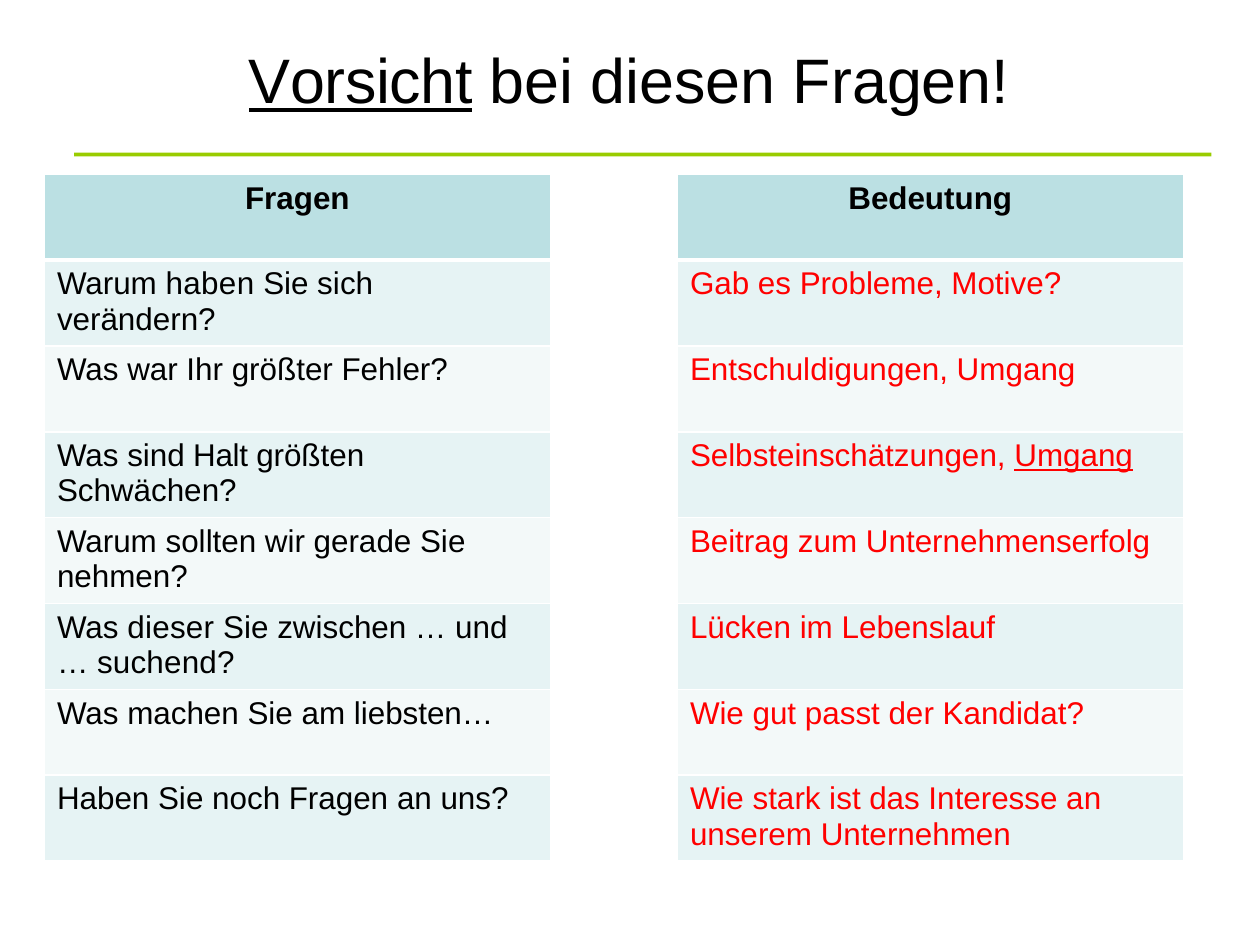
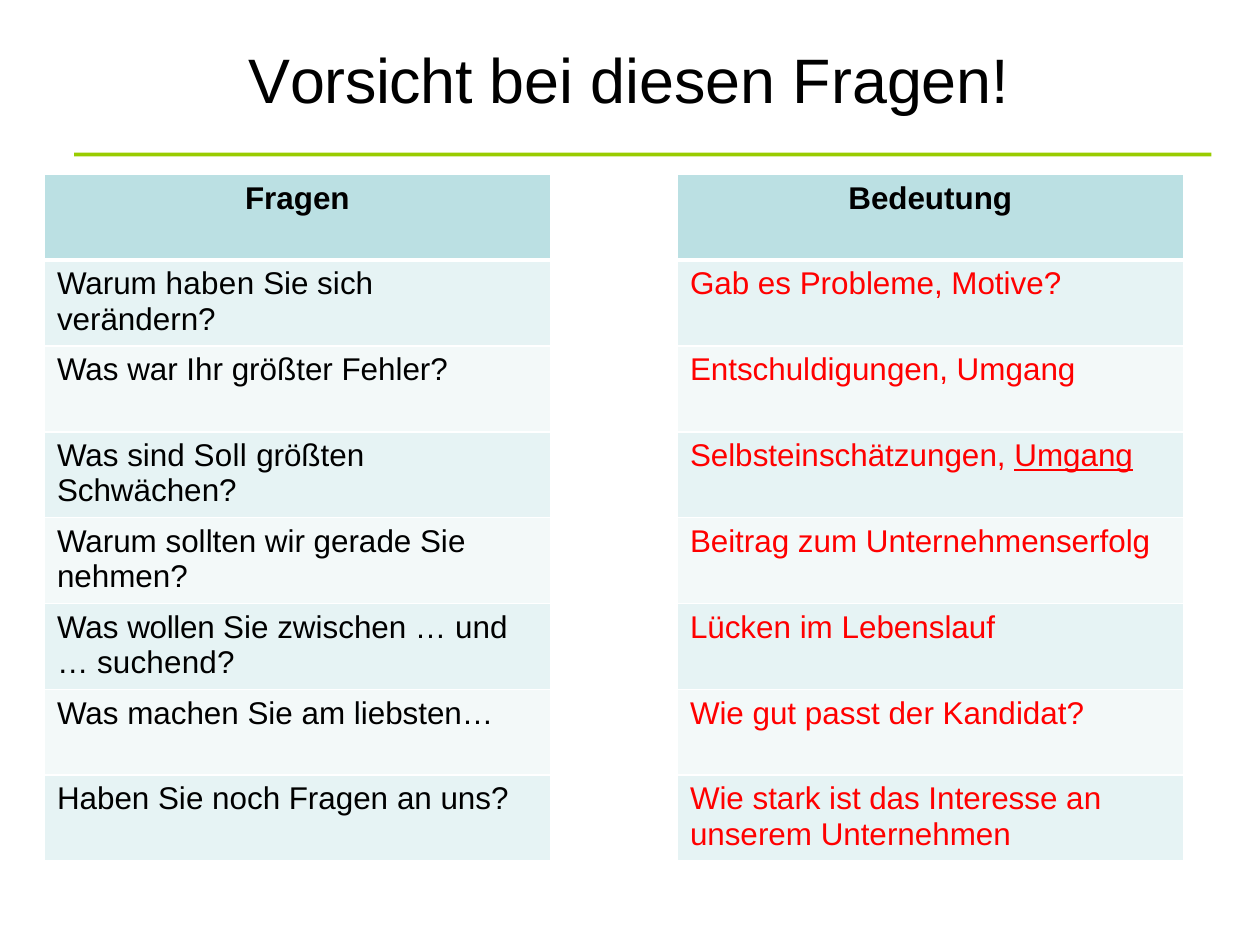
Vorsicht underline: present -> none
Halt: Halt -> Soll
dieser: dieser -> wollen
